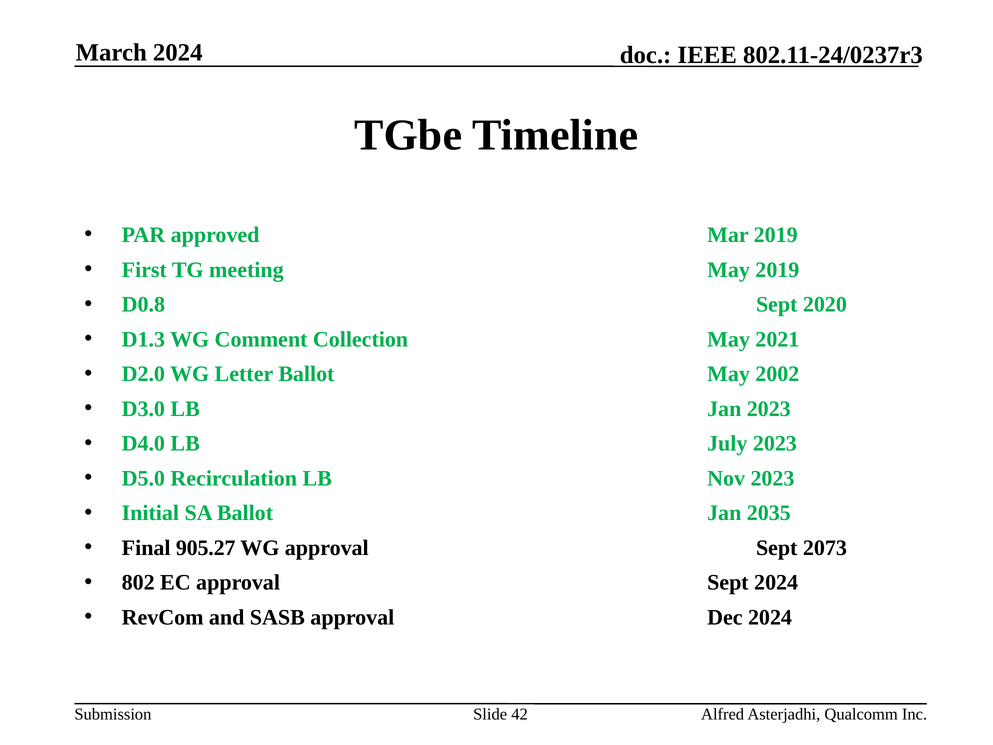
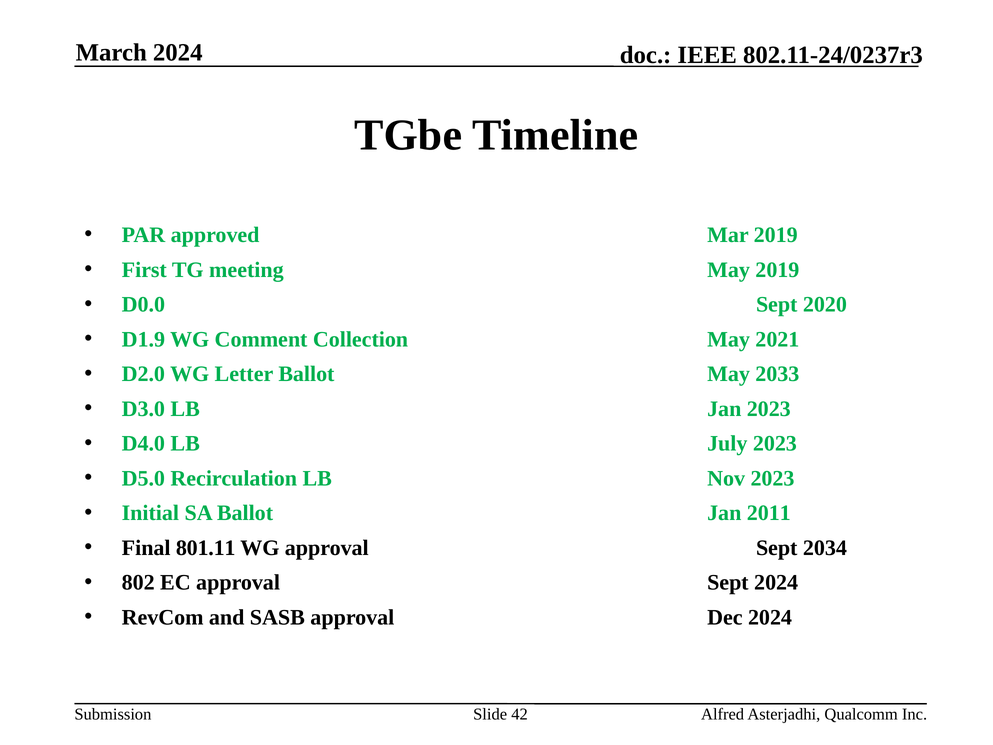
D0.8: D0.8 -> D0.0
D1.3: D1.3 -> D1.9
2002: 2002 -> 2033
2035: 2035 -> 2011
905.27: 905.27 -> 801.11
2073: 2073 -> 2034
